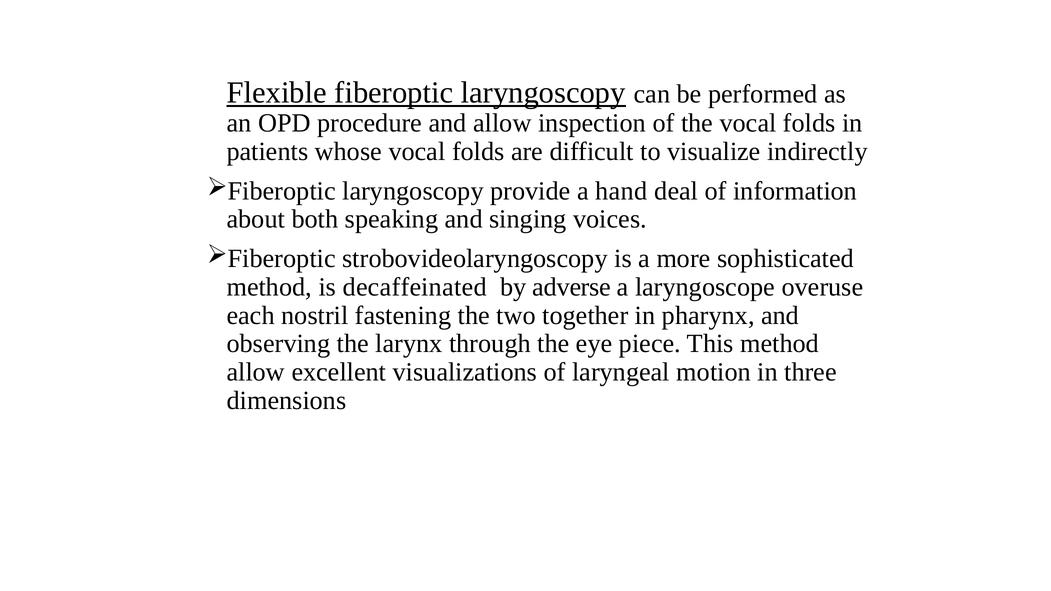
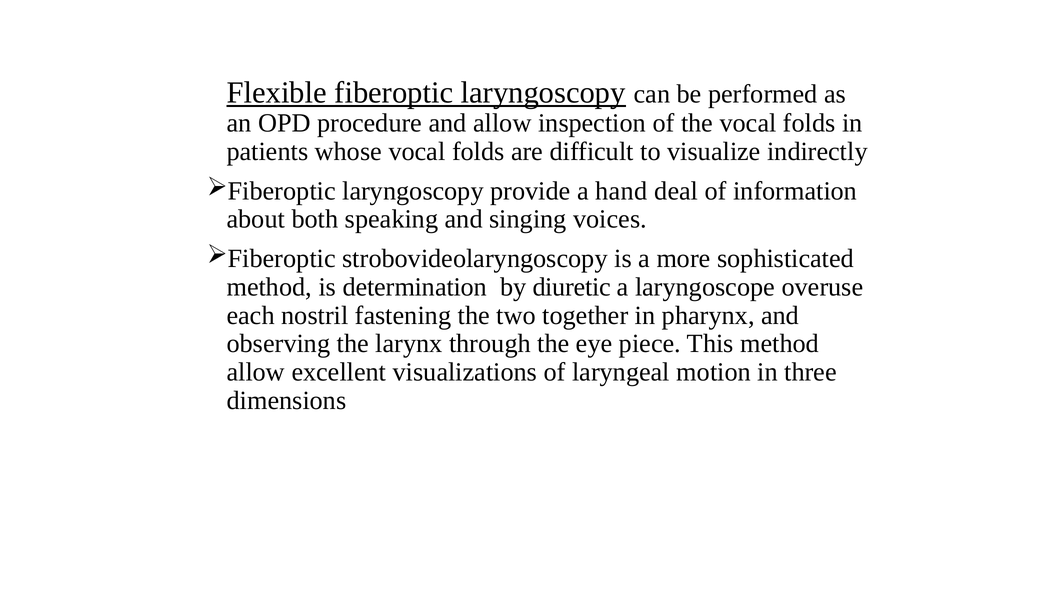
decaffeinated: decaffeinated -> determination
adverse: adverse -> diuretic
